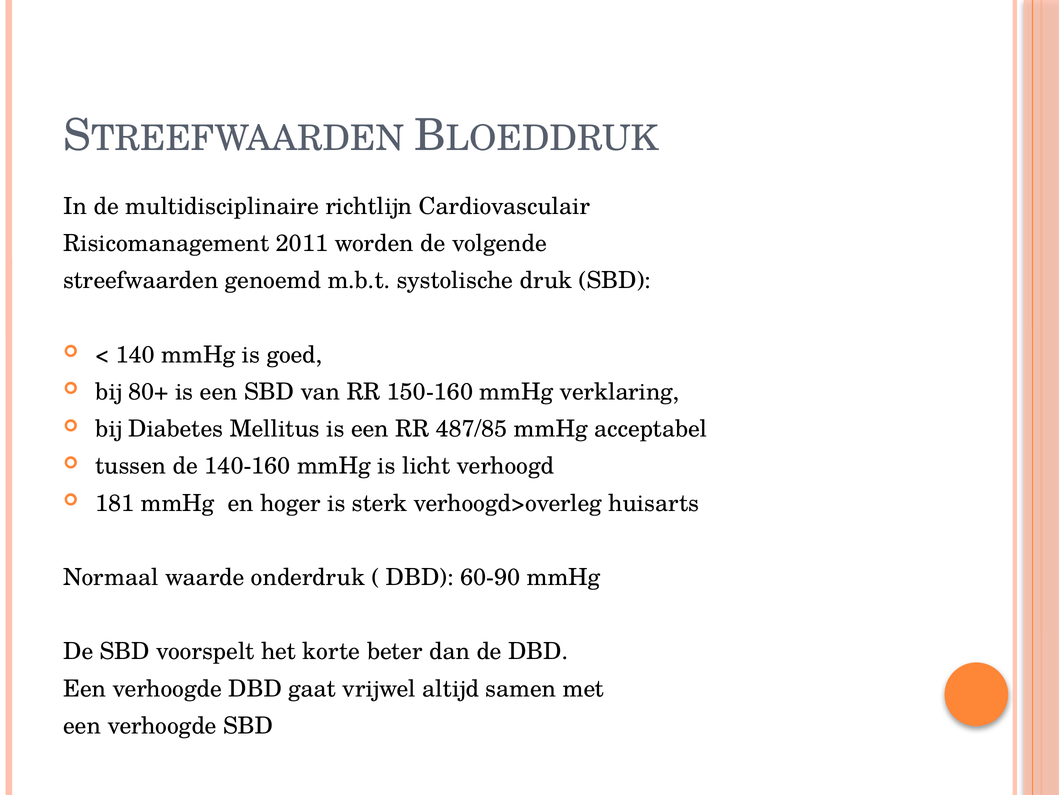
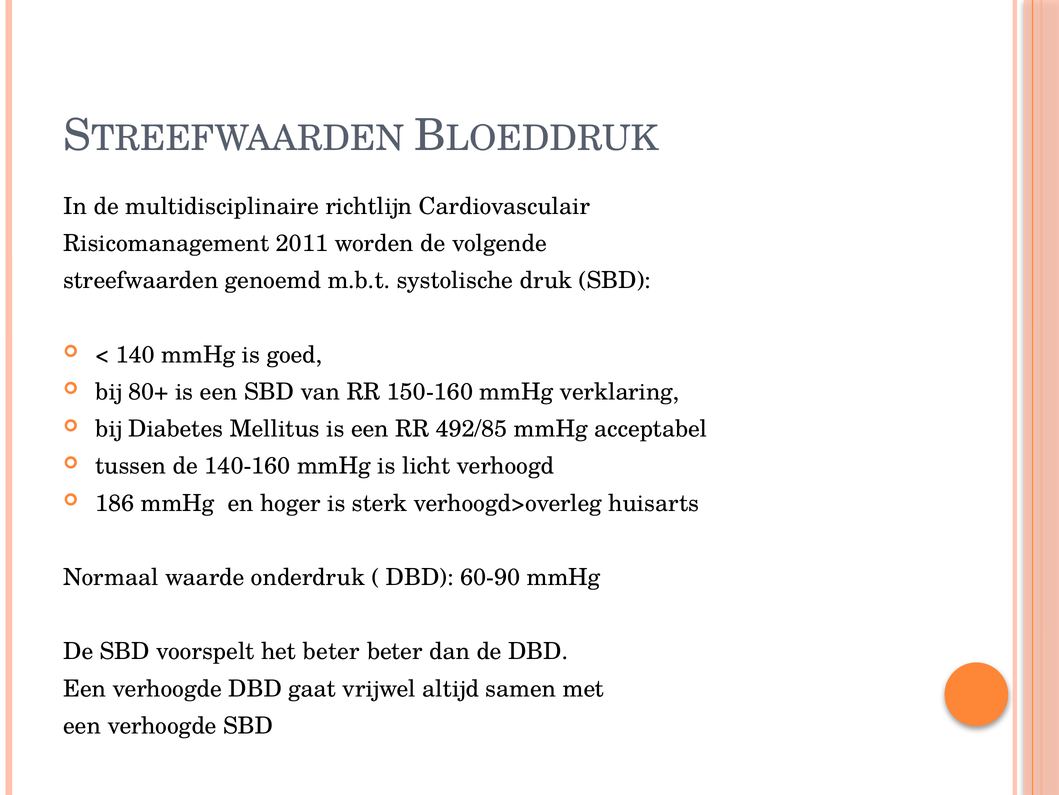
487/85: 487/85 -> 492/85
181: 181 -> 186
het korte: korte -> beter
